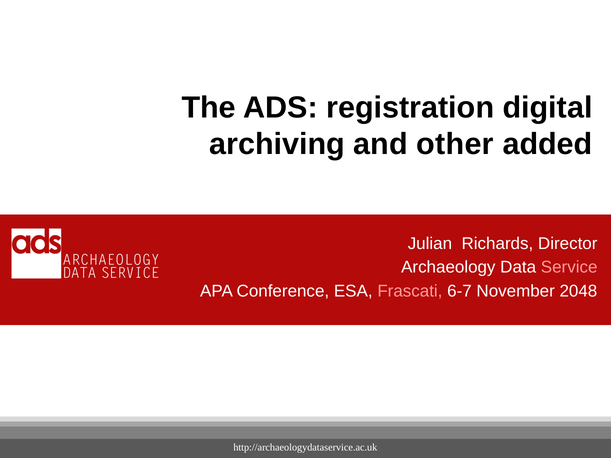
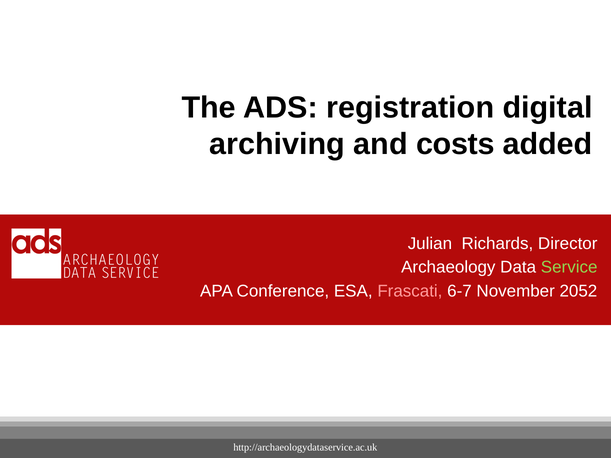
other: other -> costs
Service colour: pink -> light green
2048: 2048 -> 2052
